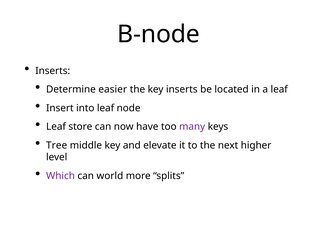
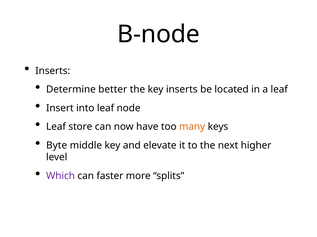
easier: easier -> better
many colour: purple -> orange
Tree: Tree -> Byte
world: world -> faster
